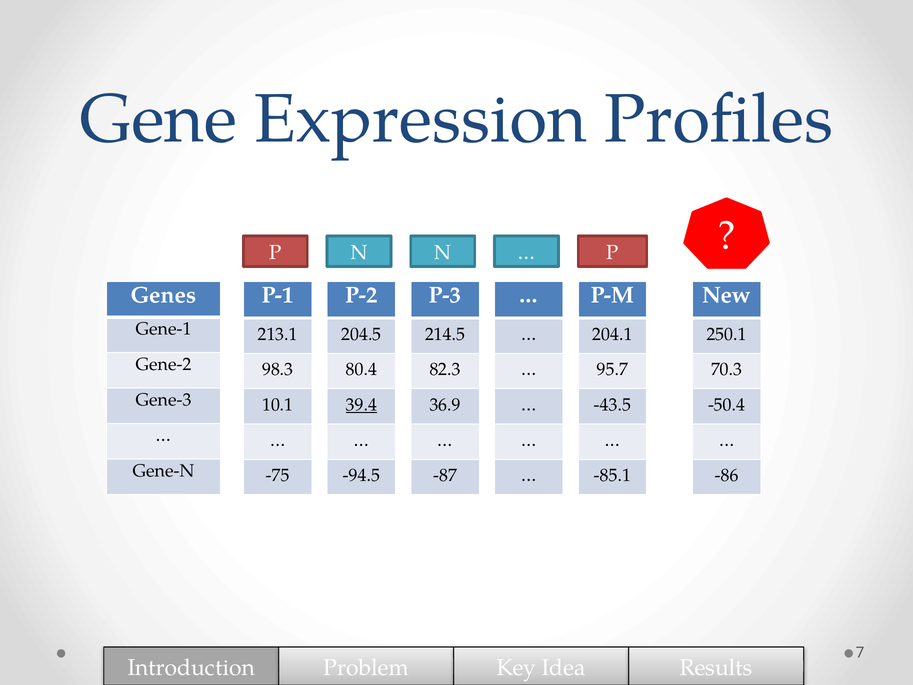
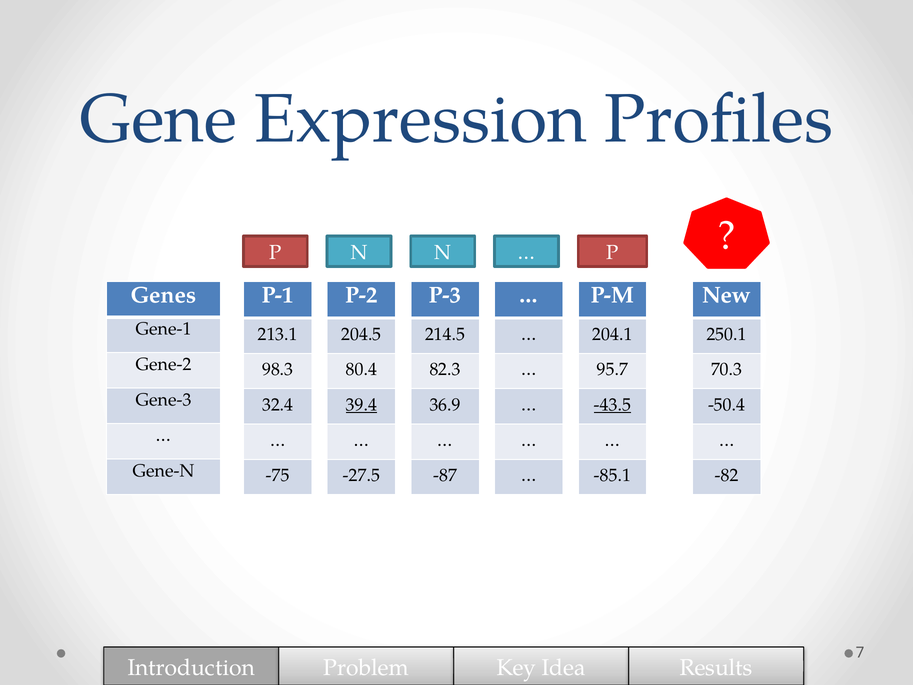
10.1: 10.1 -> 32.4
-43.5 underline: none -> present
-94.5: -94.5 -> -27.5
-86: -86 -> -82
